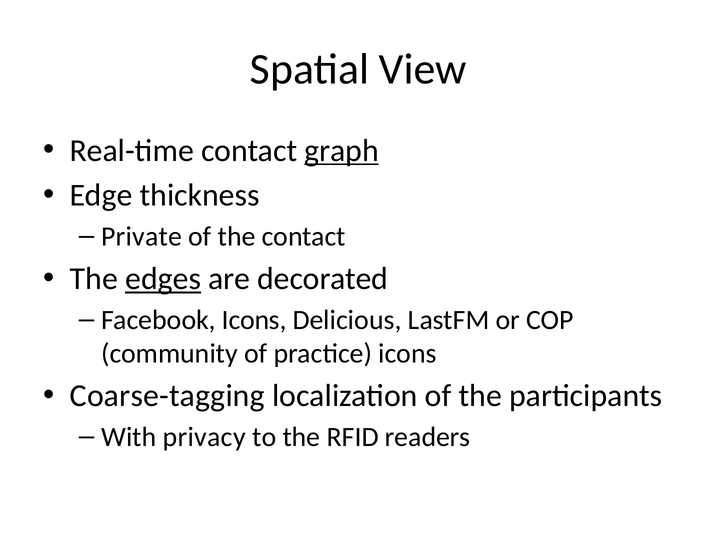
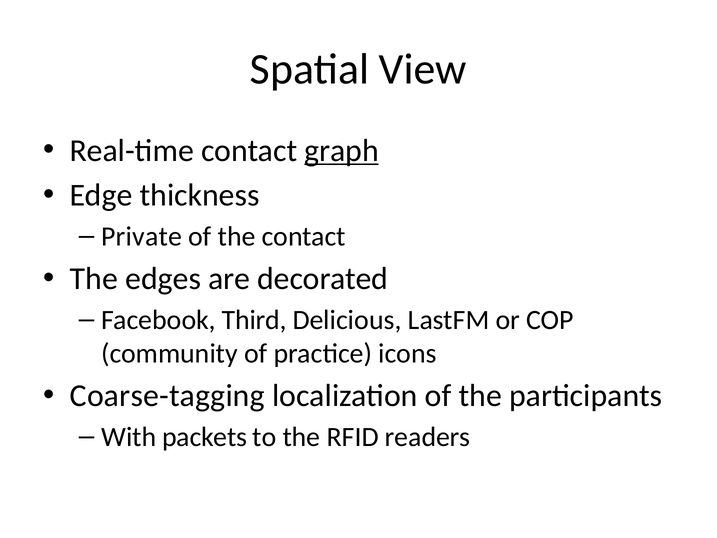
edges underline: present -> none
Facebook Icons: Icons -> Third
privacy: privacy -> packets
